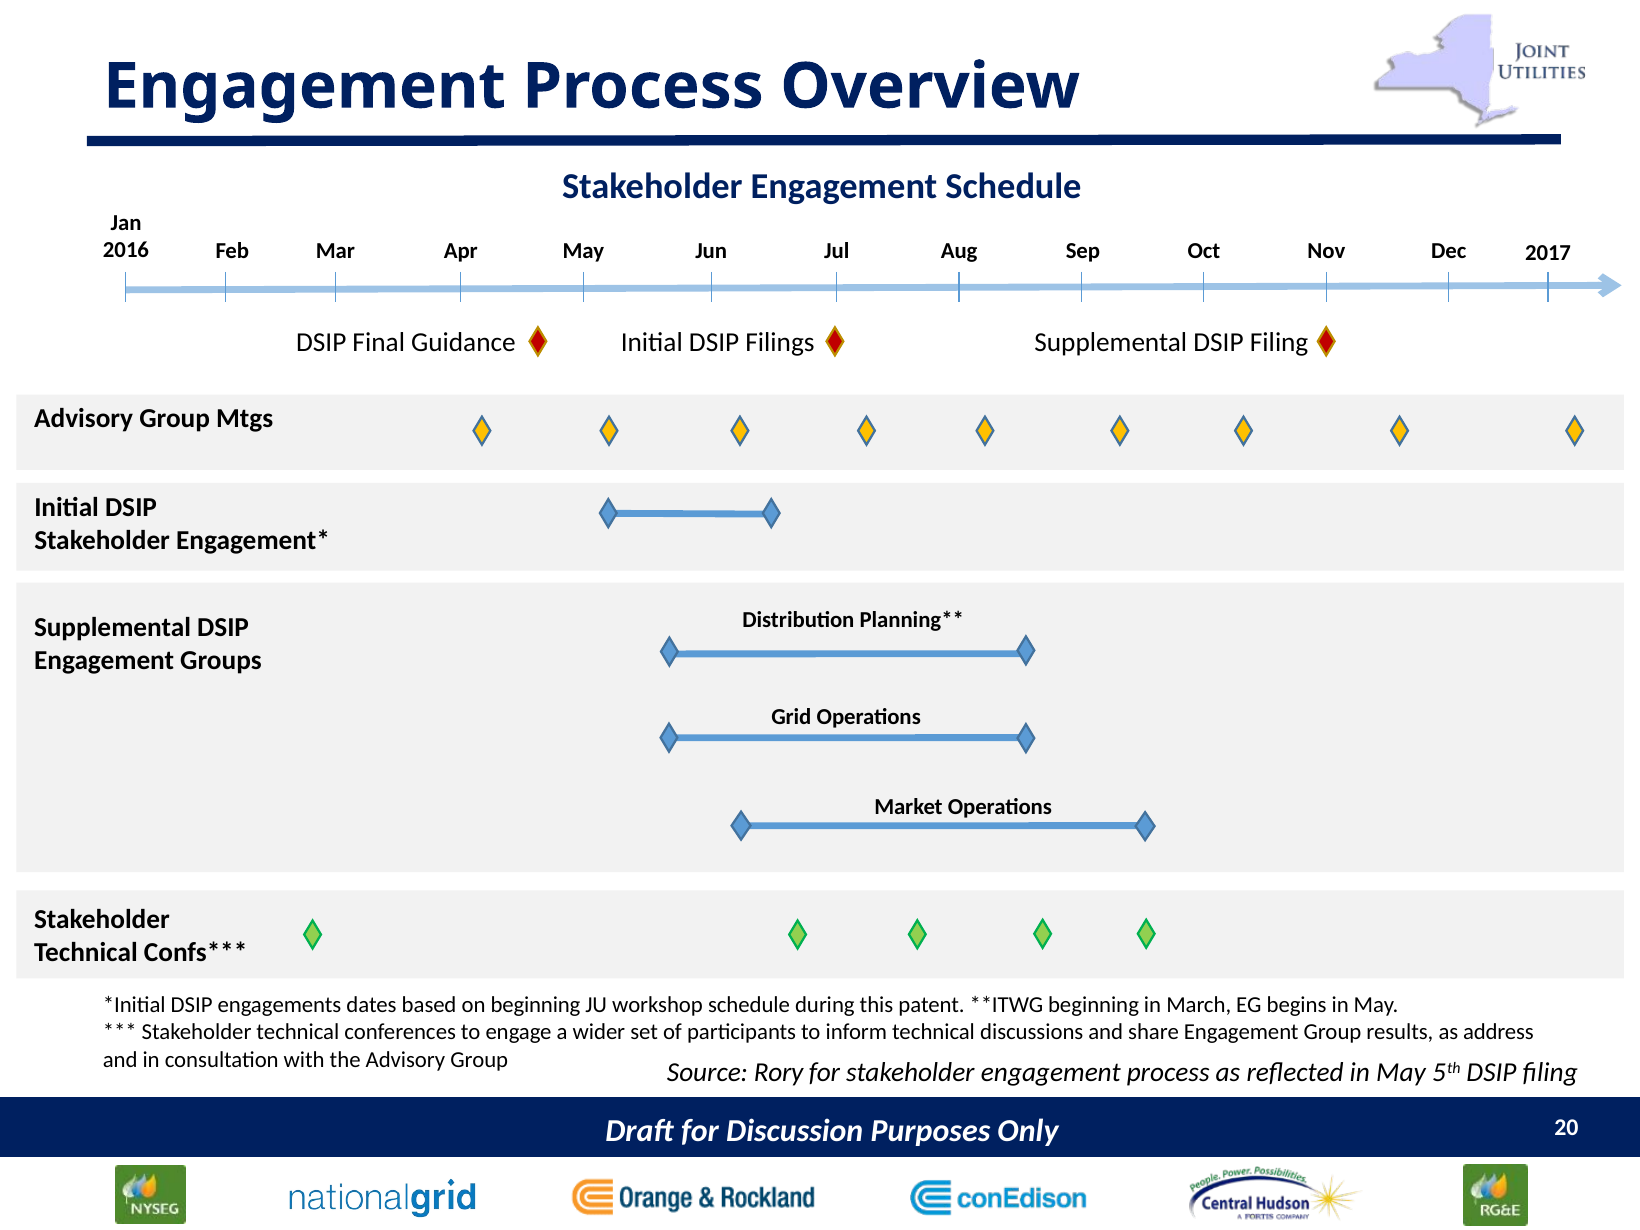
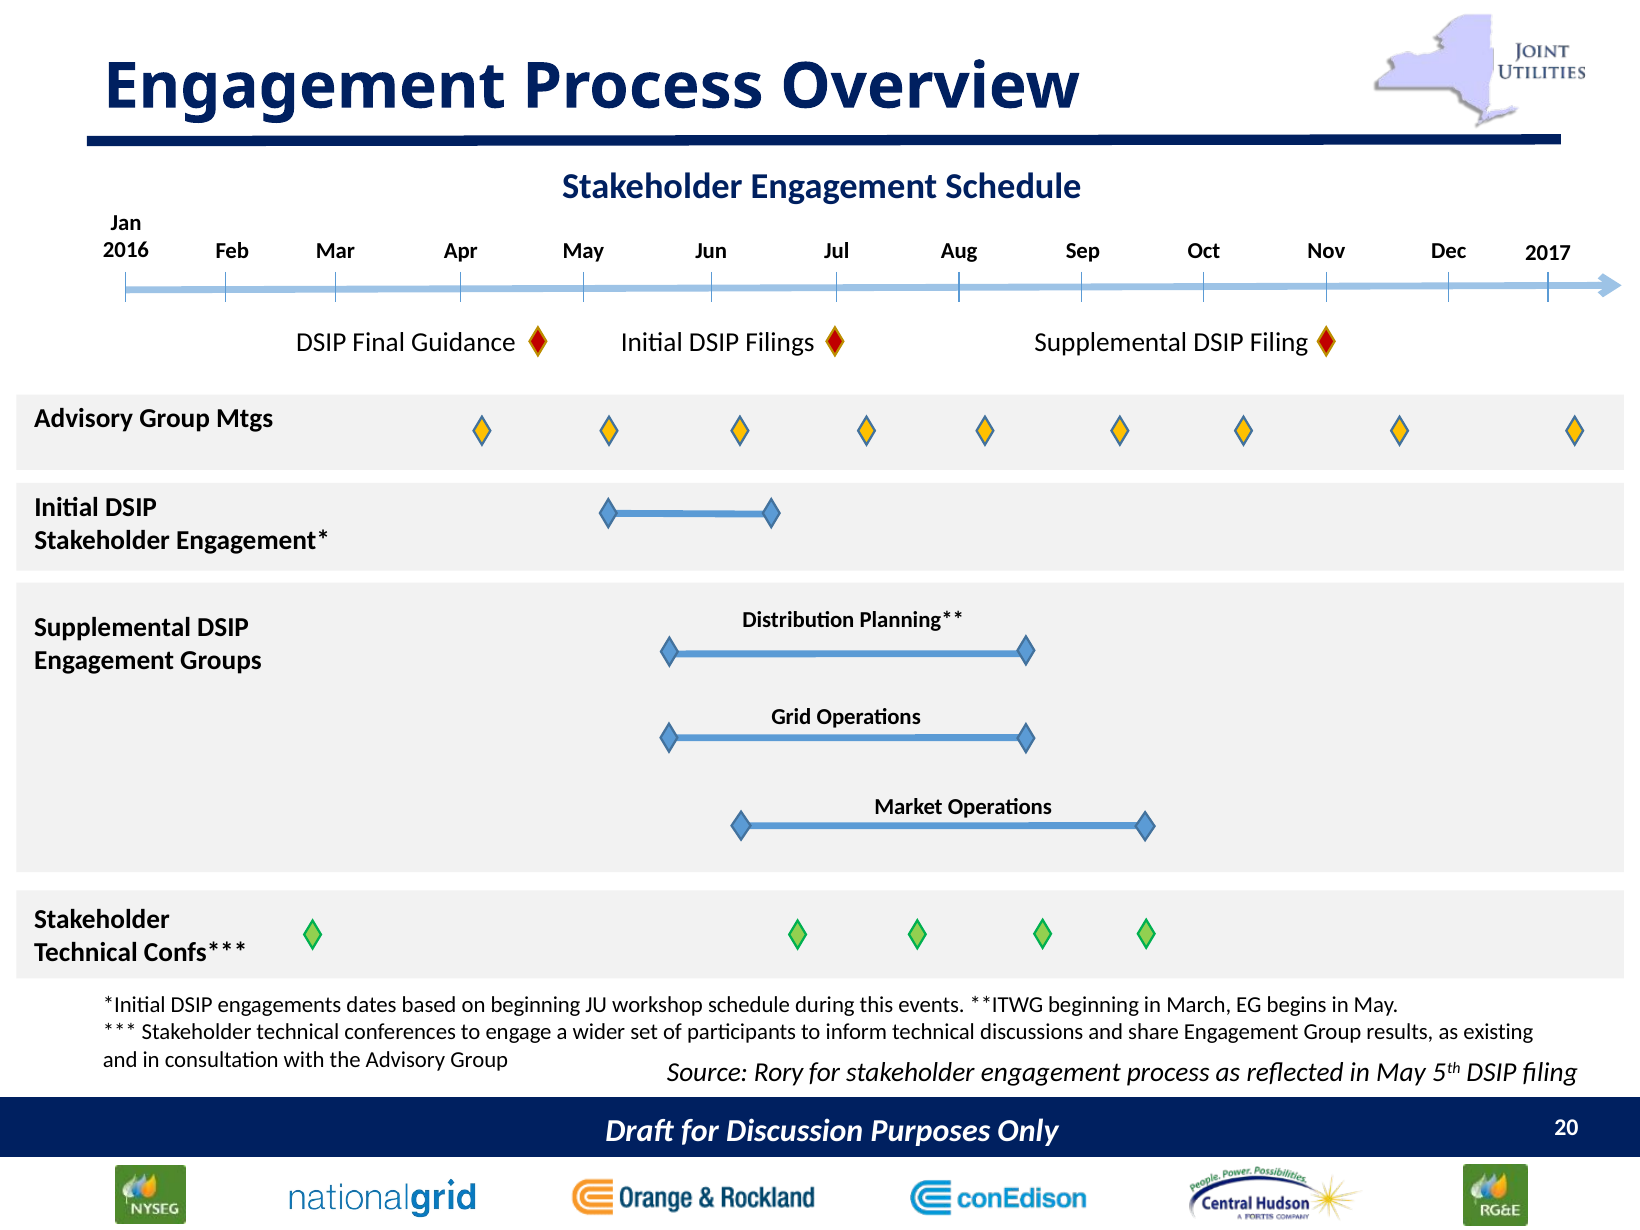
patent: patent -> events
address: address -> existing
